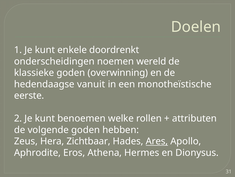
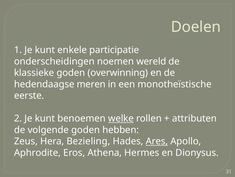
doordrenkt: doordrenkt -> participatie
vanuit: vanuit -> meren
welke underline: none -> present
Zichtbaar: Zichtbaar -> Bezieling
